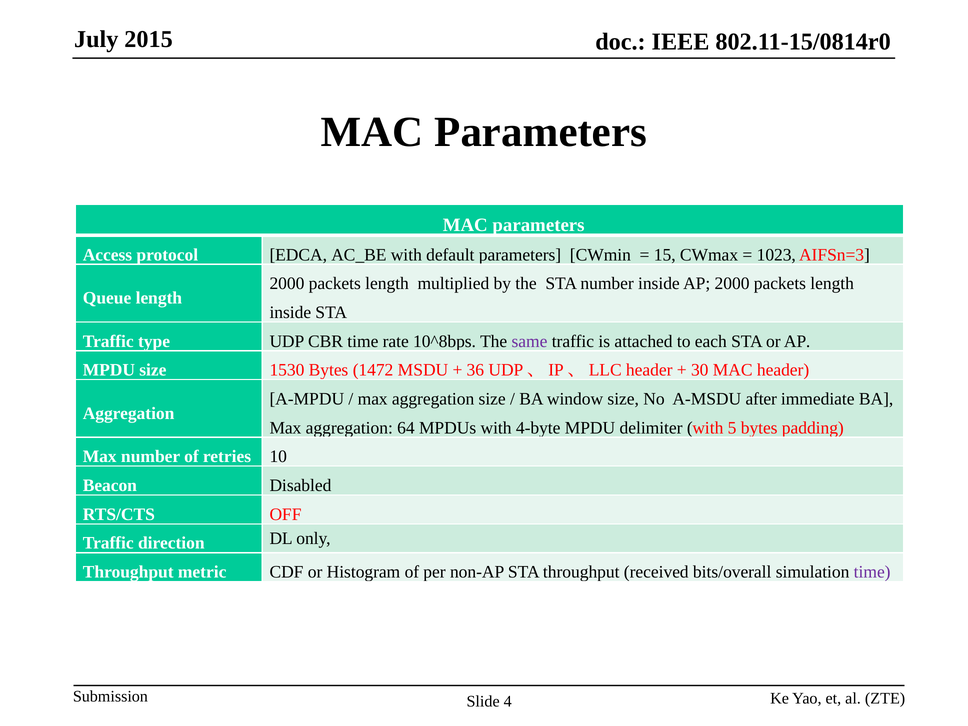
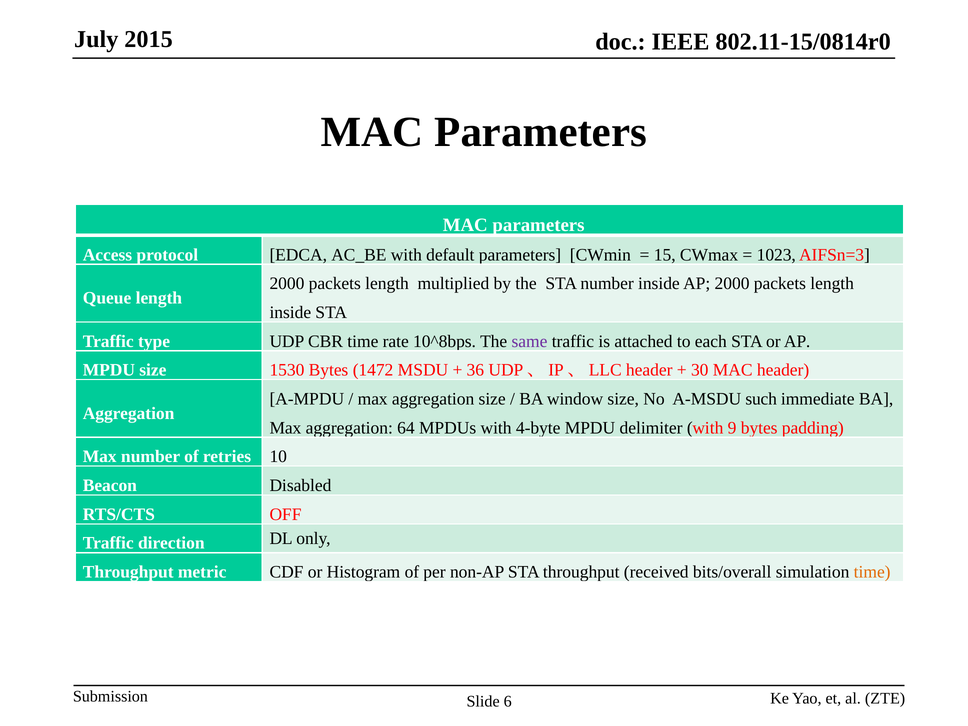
after: after -> such
5: 5 -> 9
time at (872, 572) colour: purple -> orange
4: 4 -> 6
